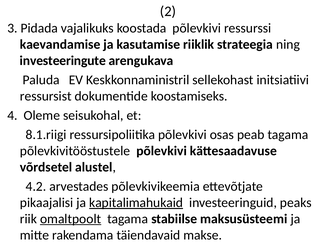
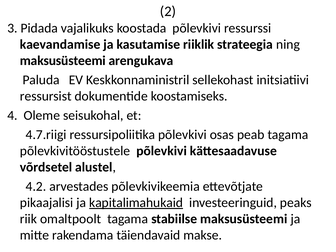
investeeringute at (63, 61): investeeringute -> maksusüsteemi
8.1.riigi: 8.1.riigi -> 4.7.riigi
omaltpoolt underline: present -> none
